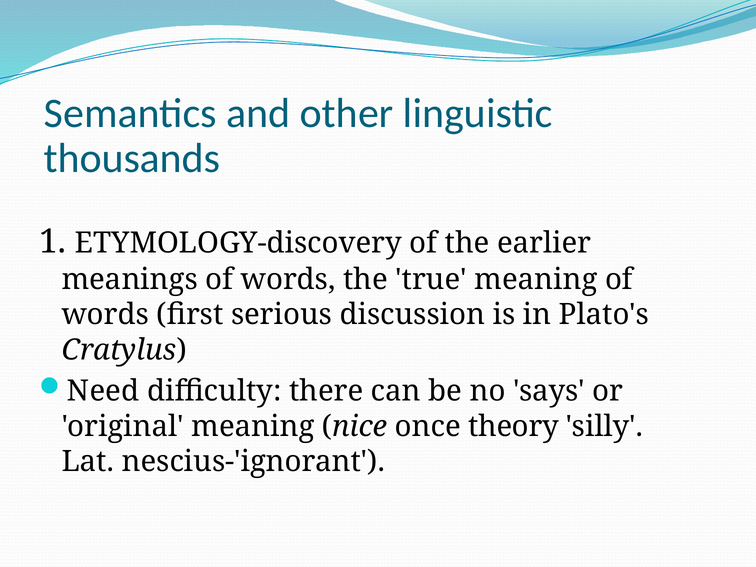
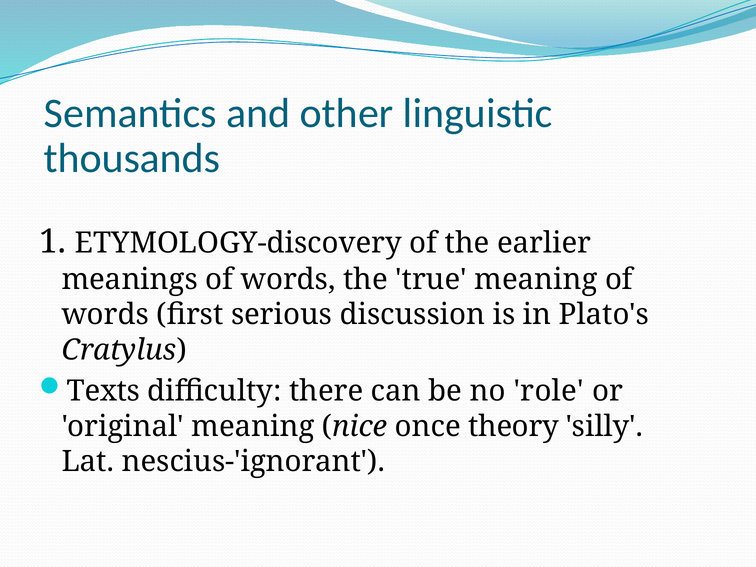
Need: Need -> Texts
says: says -> role
